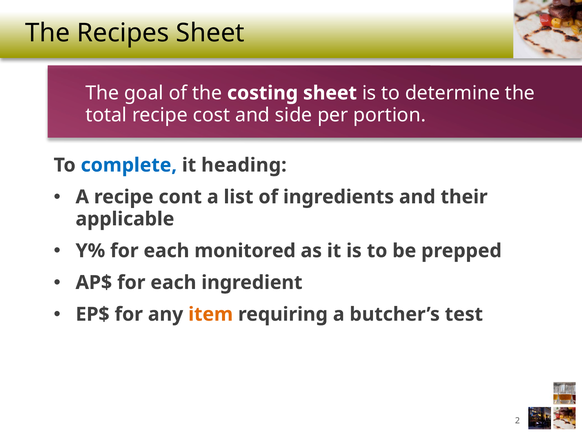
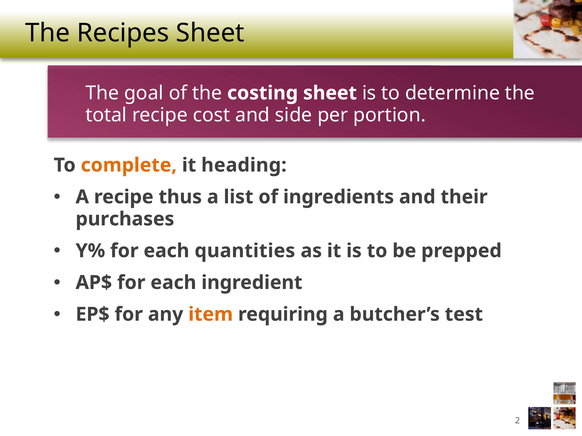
complete colour: blue -> orange
cont: cont -> thus
applicable: applicable -> purchases
monitored: monitored -> quantities
